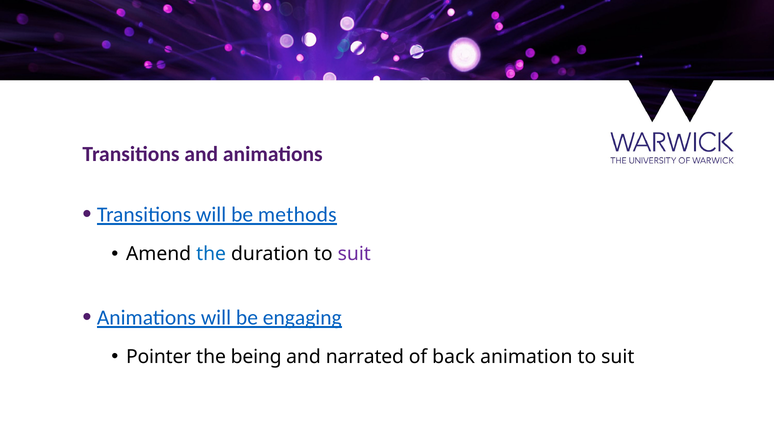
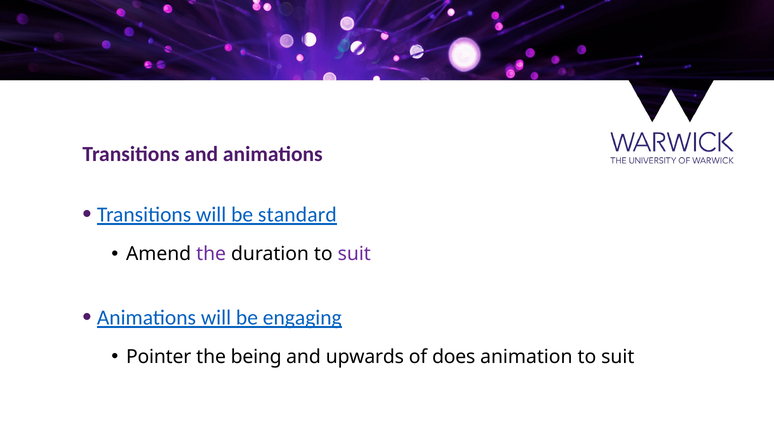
methods: methods -> standard
the at (211, 254) colour: blue -> purple
narrated: narrated -> upwards
back: back -> does
